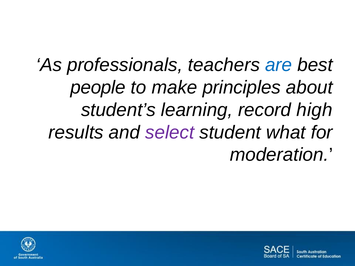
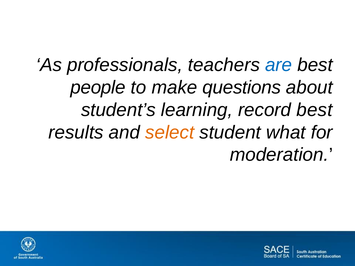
principles: principles -> questions
record high: high -> best
select colour: purple -> orange
